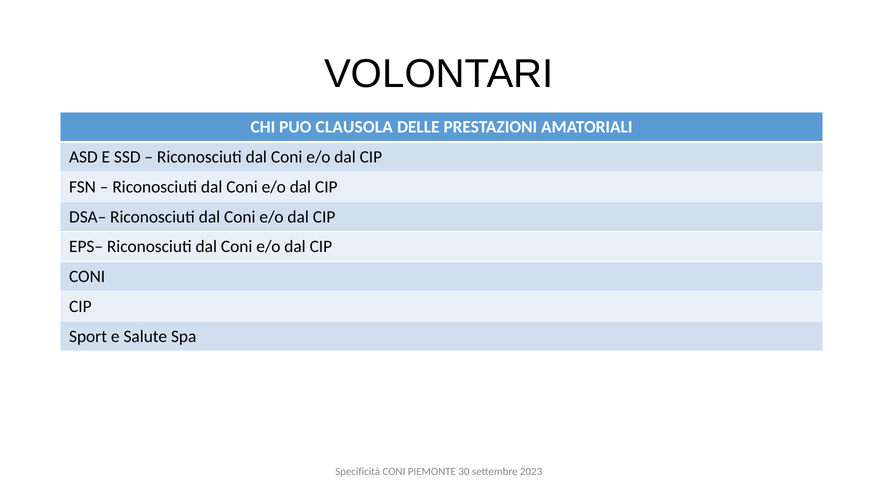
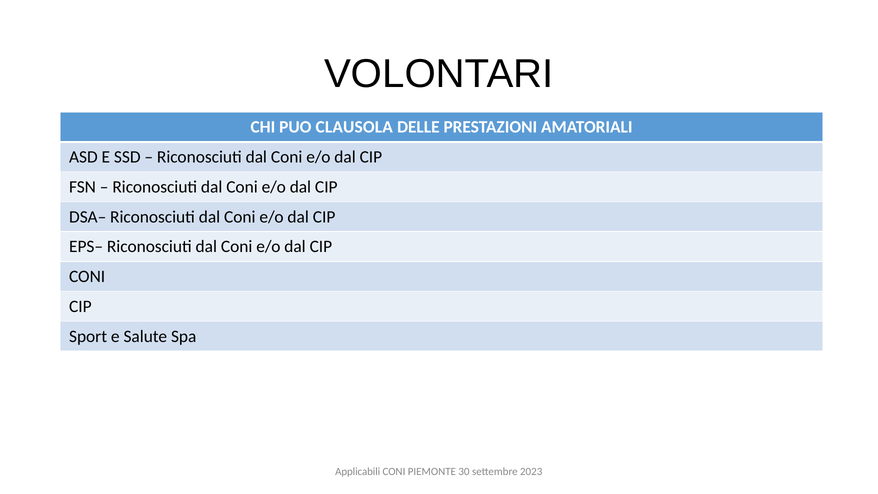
Specificità: Specificità -> Applicabili
